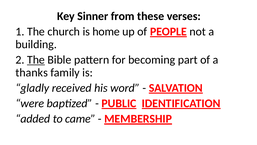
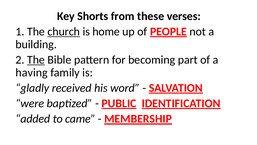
Sinner: Sinner -> Shorts
church underline: none -> present
thanks: thanks -> having
